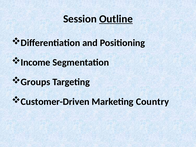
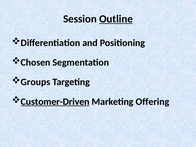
Income: Income -> Chosen
Customer-Driven underline: none -> present
Country: Country -> Offering
